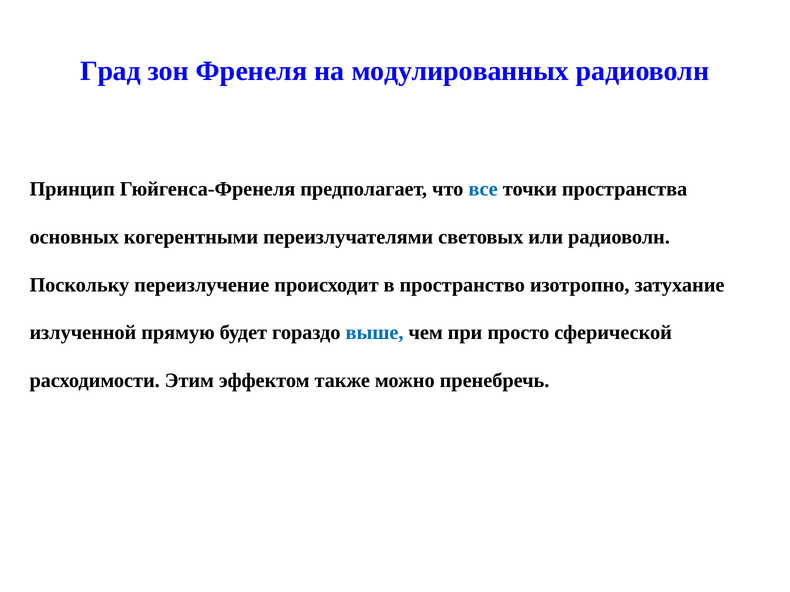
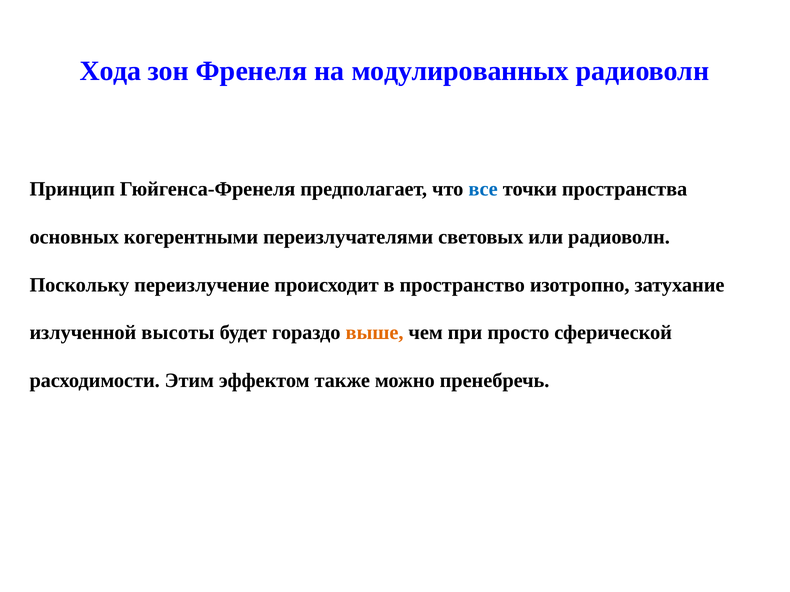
Град: Град -> Хода
прямую: прямую -> высоты
выше colour: blue -> orange
